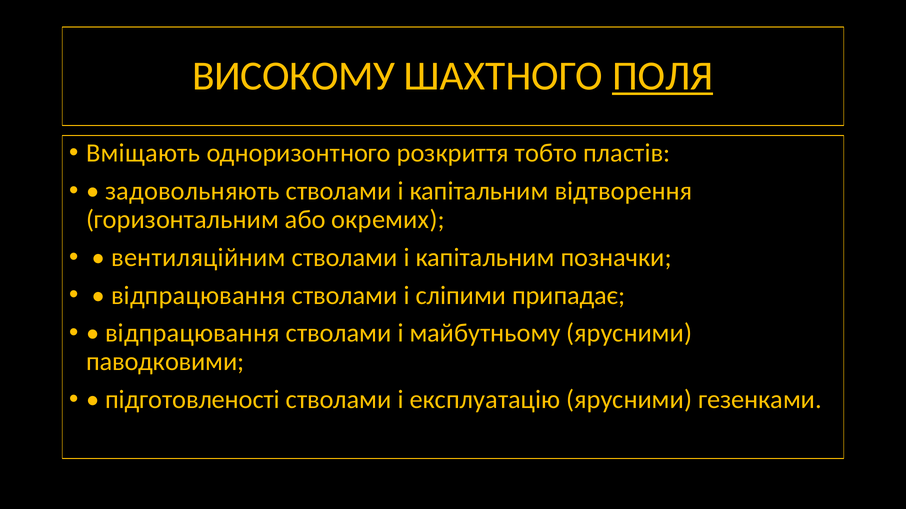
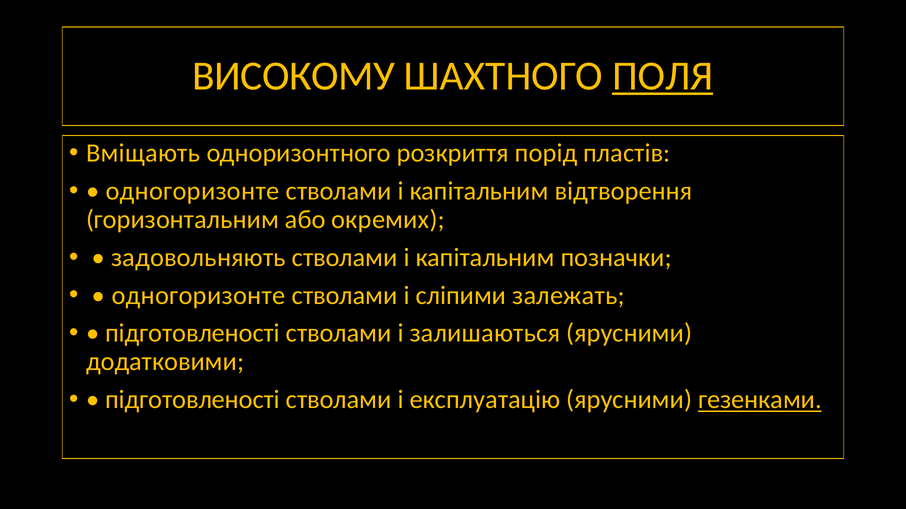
тобто: тобто -> порід
задовольняють at (192, 191): задовольняють -> одногоризонте
вентиляційним: вентиляційним -> задовольняють
відпрацювання at (198, 296): відпрацювання -> одногоризонте
припадає: припадає -> залежать
відпрацювання at (192, 334): відпрацювання -> підготовленості
майбутньому: майбутньому -> залишаються
паводковими: паводковими -> додатковими
гезенками underline: none -> present
